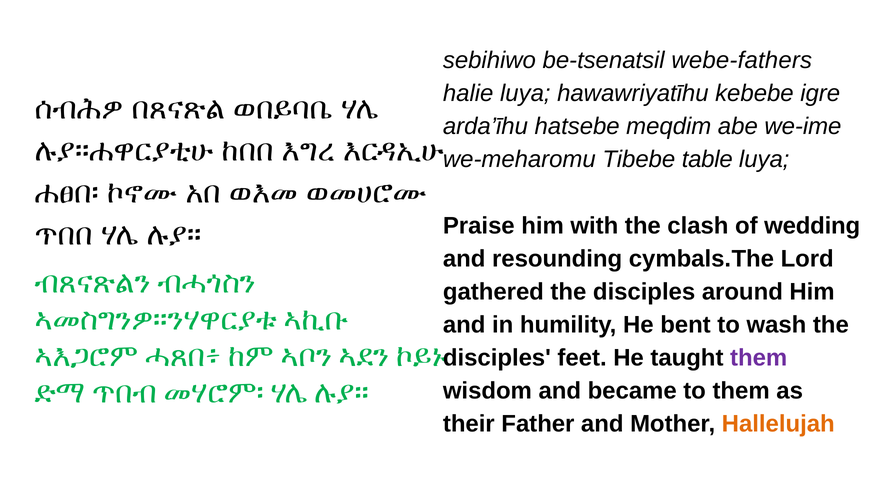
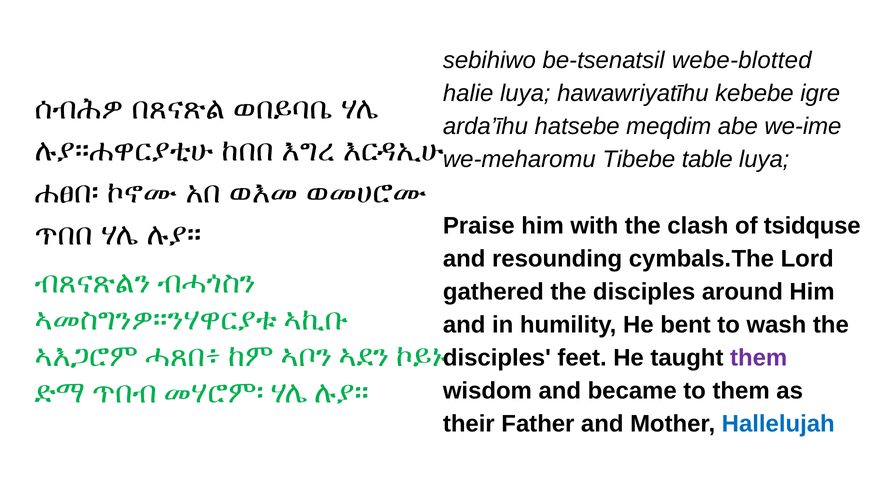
webe-fathers: webe-fathers -> webe-blotted
wedding: wedding -> tsidquse
Hallelujah colour: orange -> blue
